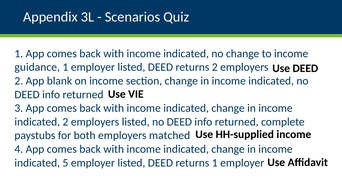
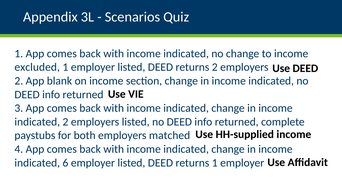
guidance: guidance -> excluded
5: 5 -> 6
